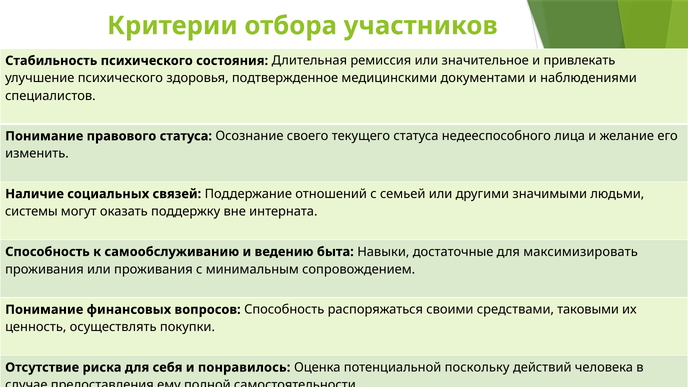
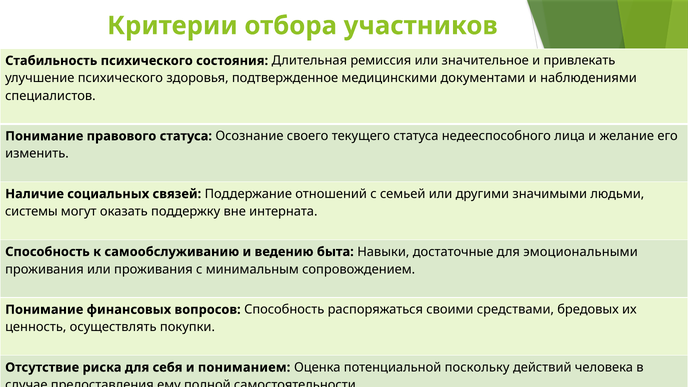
максимизировать: максимизировать -> эмоциональными
таковыми: таковыми -> бредовых
понравилось: понравилось -> пониманием
